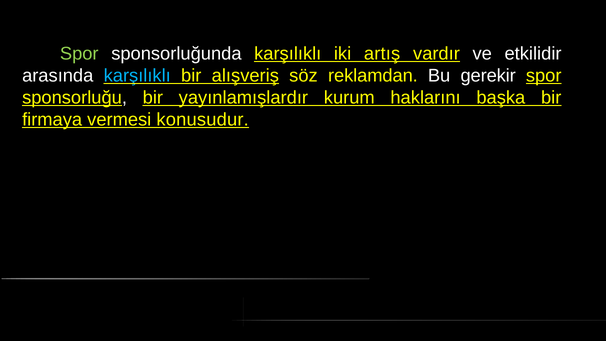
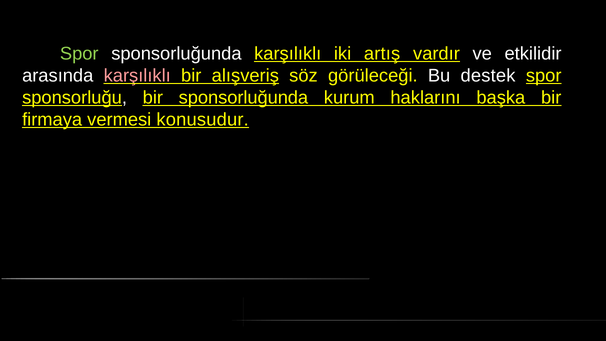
karşılıklı at (137, 75) colour: light blue -> pink
reklamdan: reklamdan -> görüleceği
gerekir: gerekir -> destek
bir yayınlamışlardır: yayınlamışlardır -> sponsorluğunda
